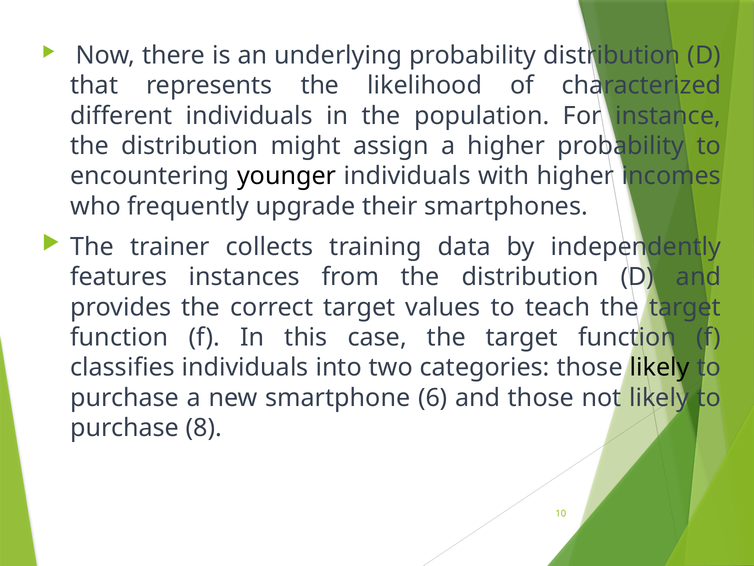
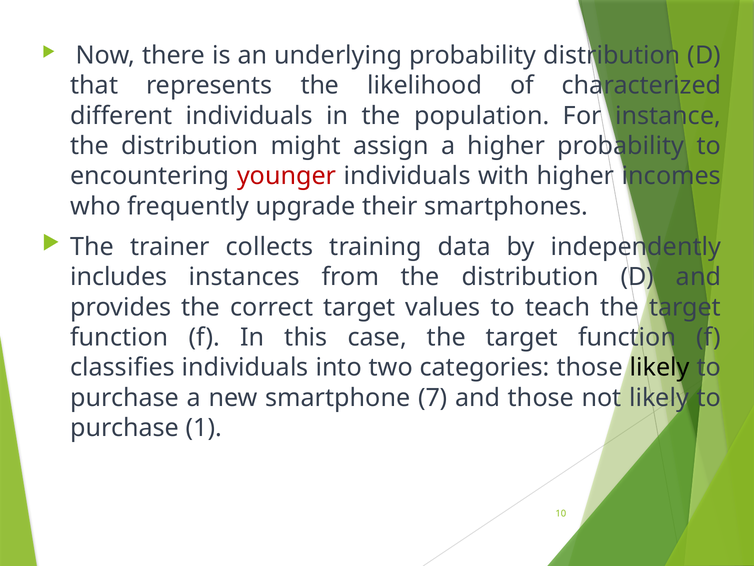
younger colour: black -> red
features: features -> includes
6: 6 -> 7
8: 8 -> 1
